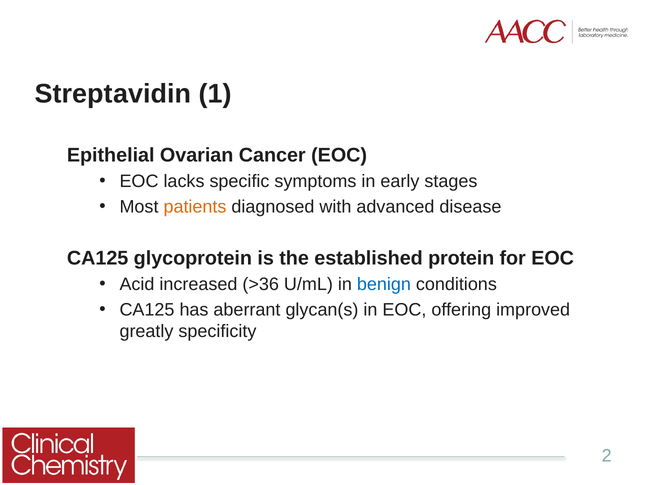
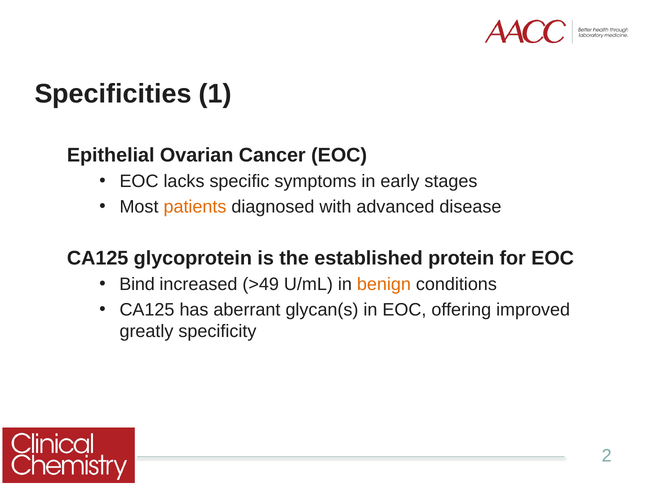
Streptavidin: Streptavidin -> Specificities
Acid: Acid -> Bind
>36: >36 -> >49
benign colour: blue -> orange
